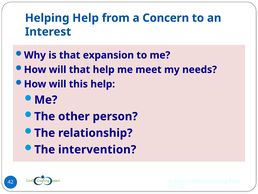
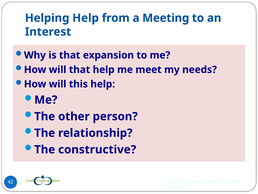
Concern: Concern -> Meeting
intervention: intervention -> constructive
